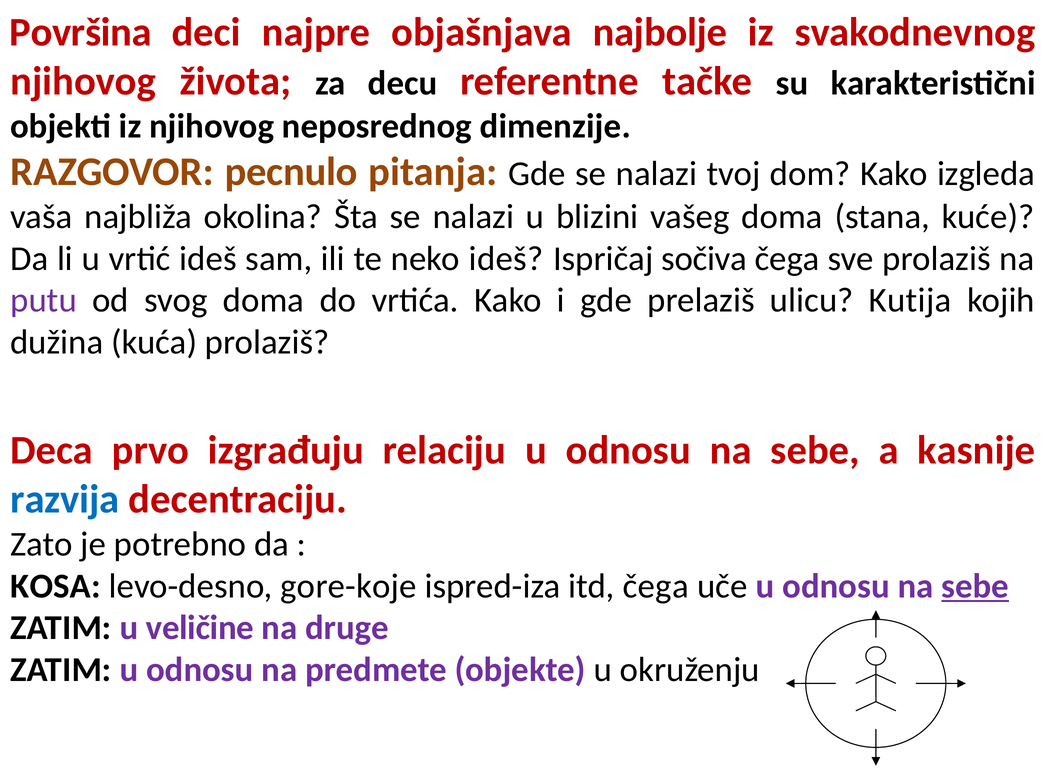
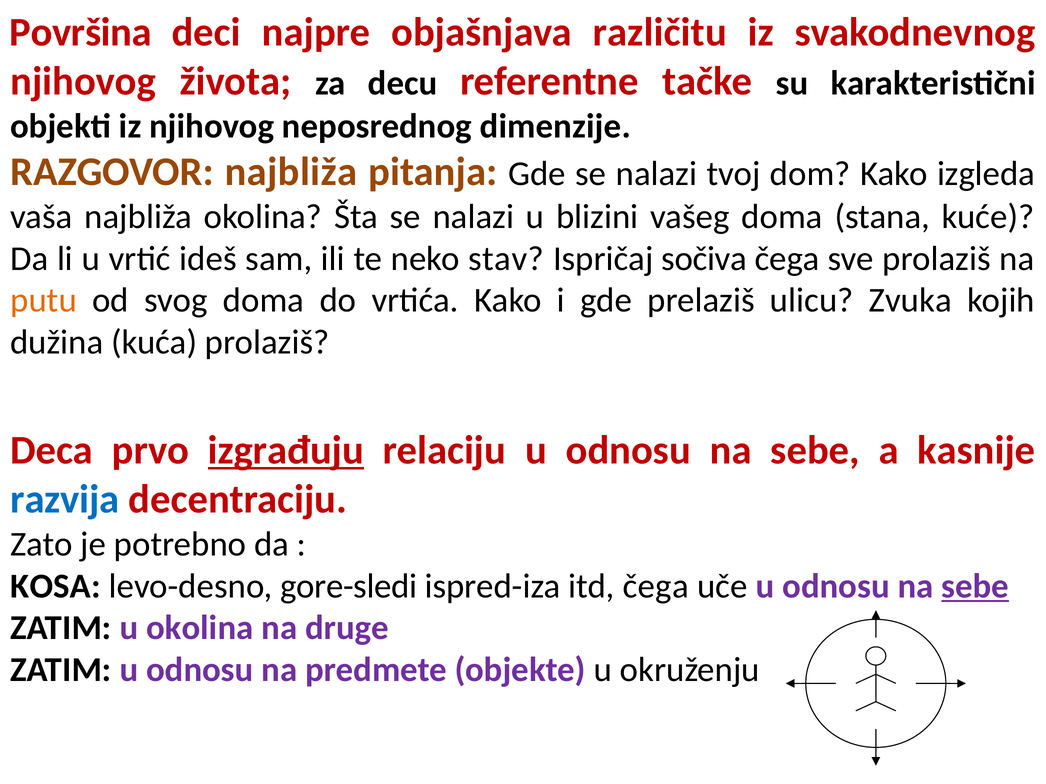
najbolje: najbolje -> različitu
RAZGOVOR pecnulo: pecnulo -> najbliža
neko ideš: ideš -> stav
putu colour: purple -> orange
Kutija: Kutija -> Zvuka
izgrađuju underline: none -> present
gore-koje: gore-koje -> gore-sledi
u veličine: veličine -> okolina
